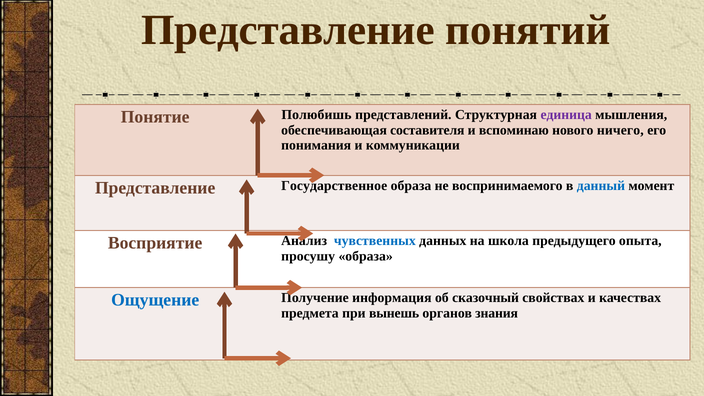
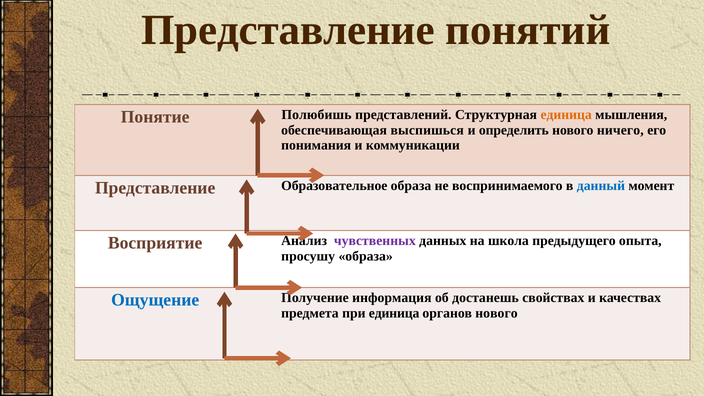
единица at (566, 115) colour: purple -> orange
составителя: составителя -> выспишься
вспоминаю: вспоминаю -> определить
Государственное: Государственное -> Образовательное
чувственных colour: blue -> purple
сказочный: сказочный -> достанешь
при вынешь: вынешь -> единица
органов знания: знания -> нового
